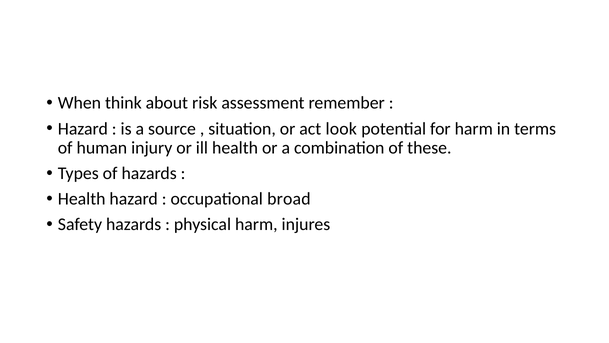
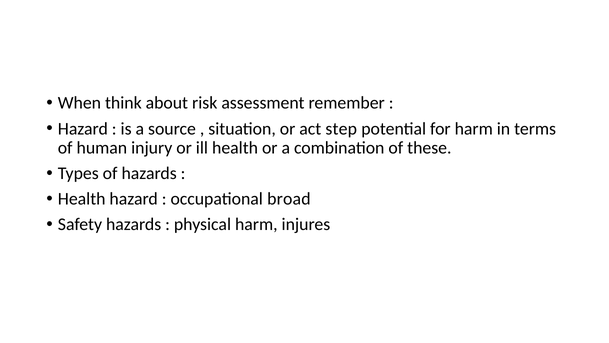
look: look -> step
